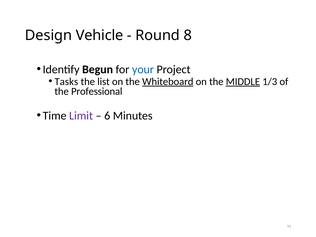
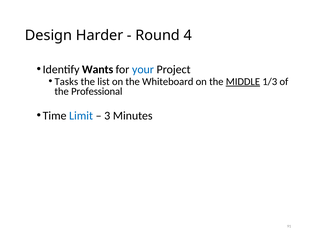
Vehicle: Vehicle -> Harder
8: 8 -> 4
Begun: Begun -> Wants
Whiteboard underline: present -> none
Limit colour: purple -> blue
6: 6 -> 3
